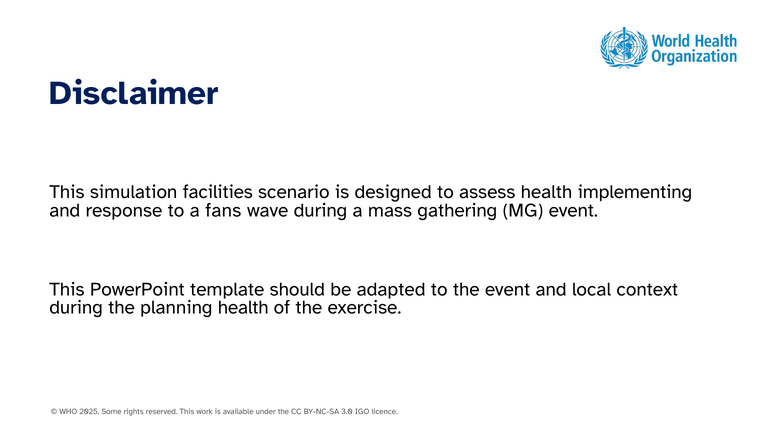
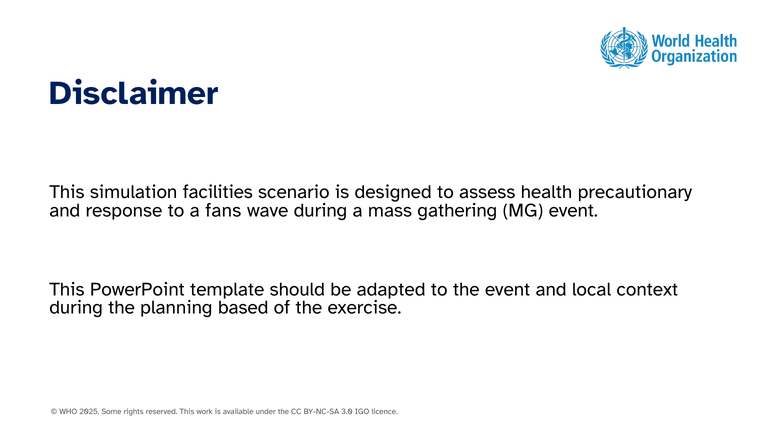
implementing: implementing -> precautionary
planning health: health -> based
